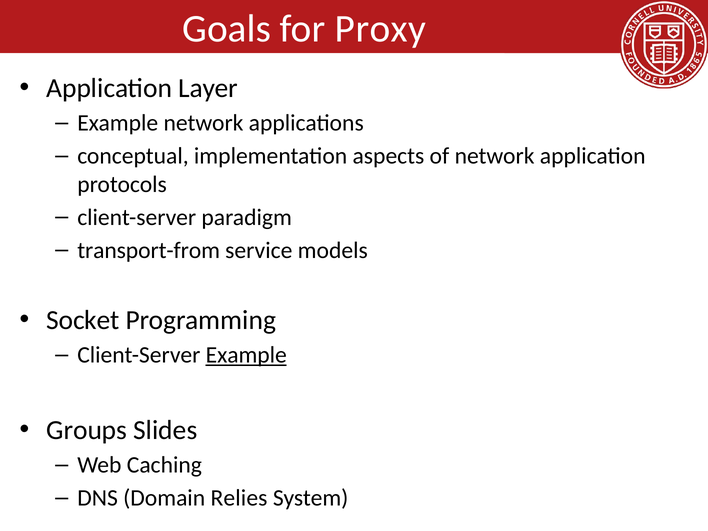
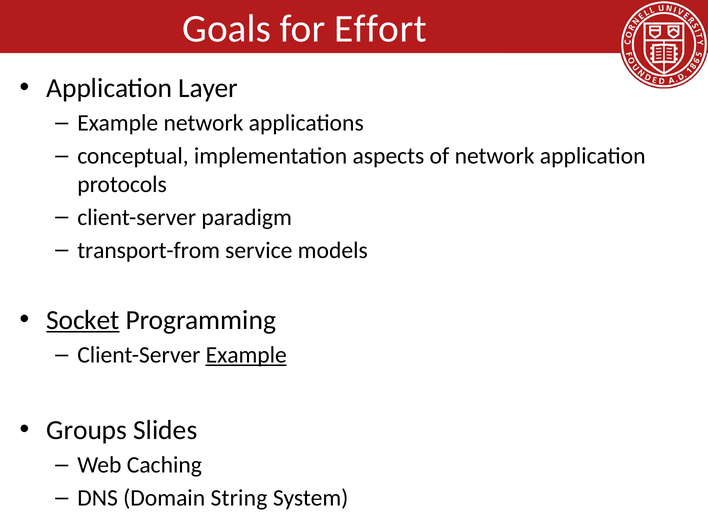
Proxy: Proxy -> Effort
Socket underline: none -> present
Relies: Relies -> String
